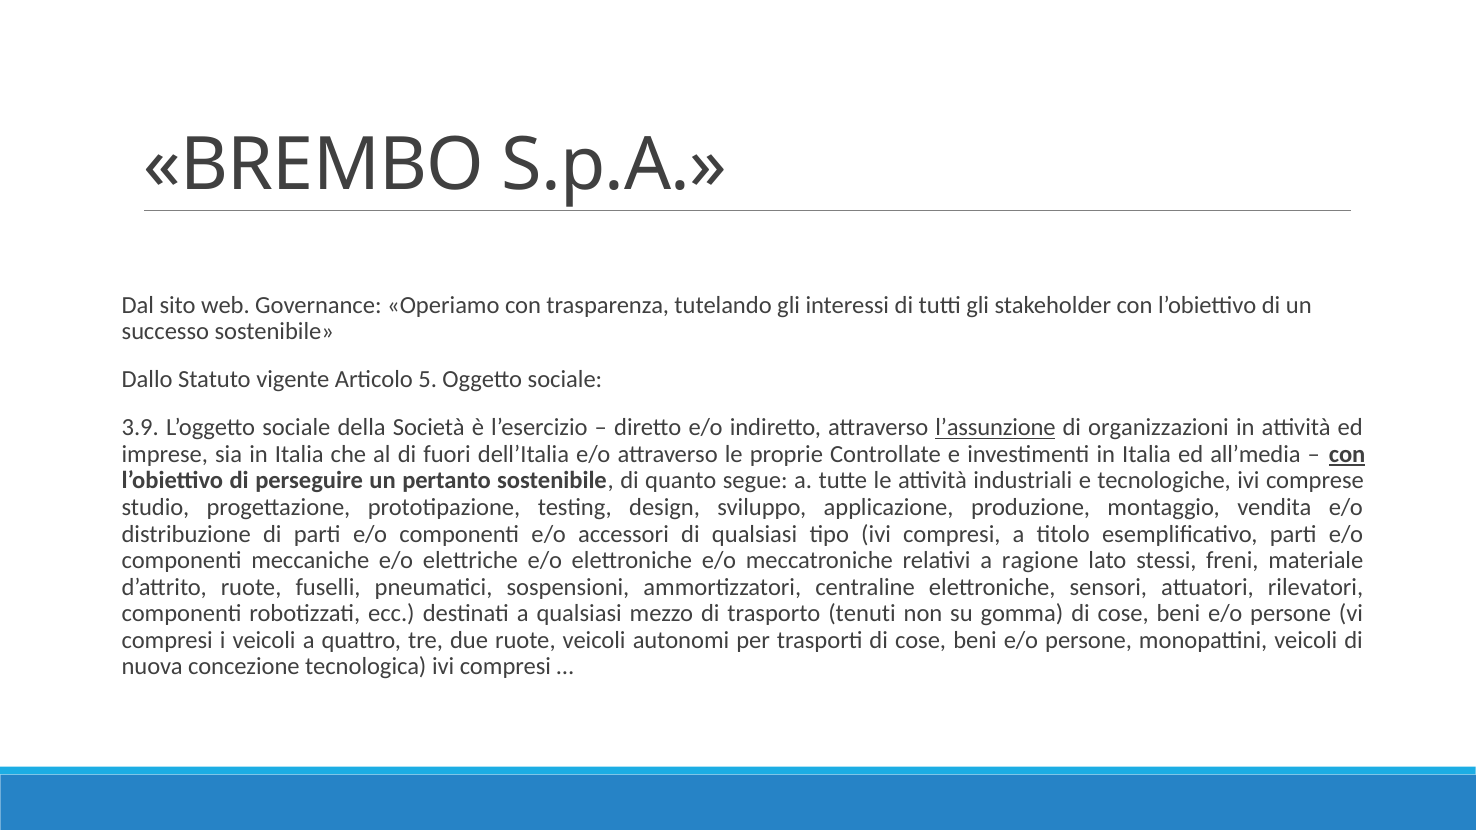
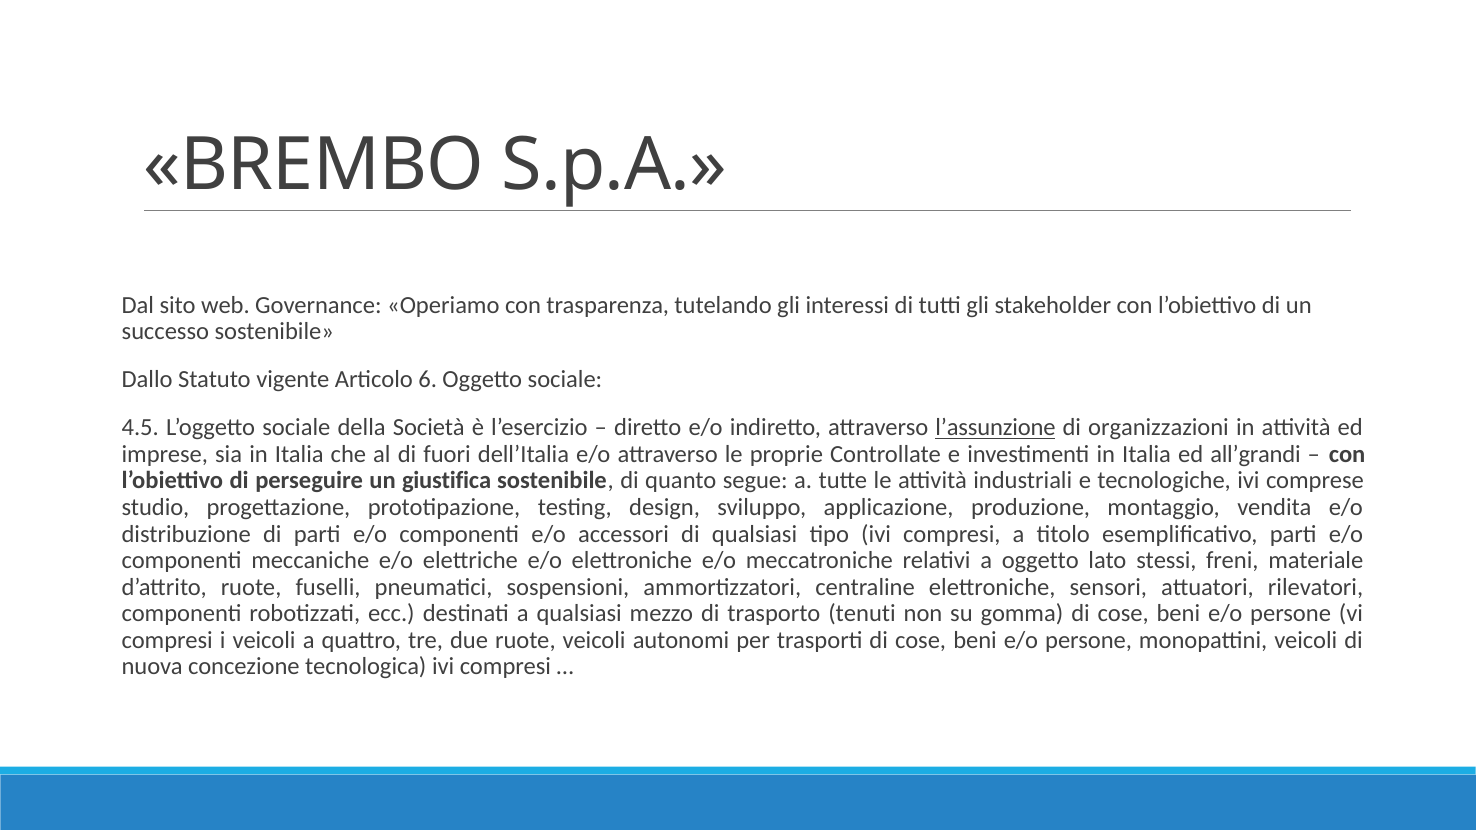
5: 5 -> 6
3.9: 3.9 -> 4.5
all’media: all’media -> all’grandi
con at (1347, 454) underline: present -> none
pertanto: pertanto -> giustifica
a ragione: ragione -> oggetto
